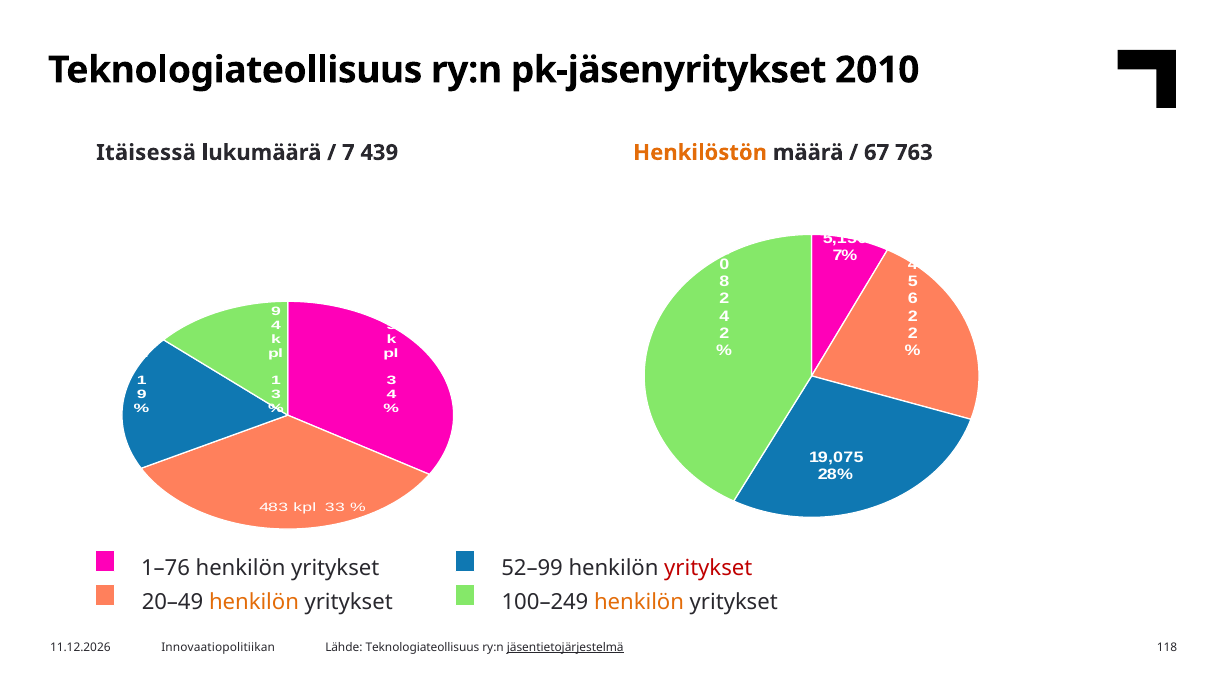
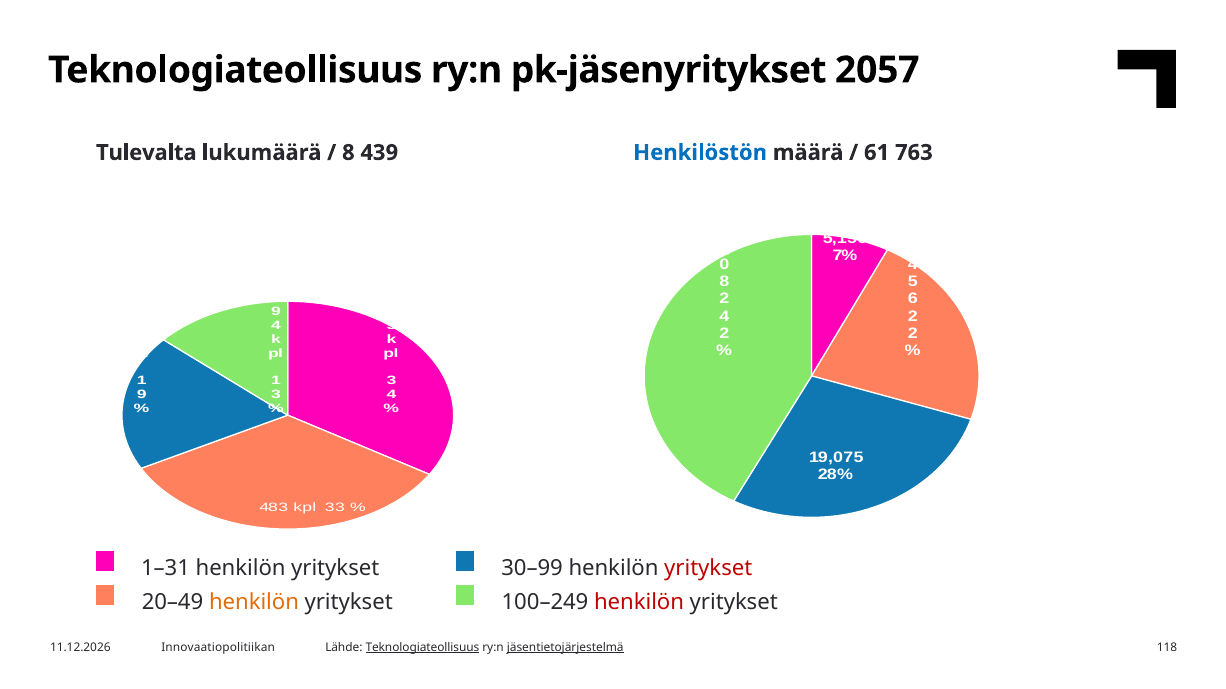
2010: 2010 -> 2057
Itäisessä: Itäisessä -> Tulevalta
7 at (348, 153): 7 -> 8
Henkilöstön colour: orange -> blue
67: 67 -> 61
1–76: 1–76 -> 1–31
52–99: 52–99 -> 30–99
henkilön at (639, 603) colour: orange -> red
Teknologiateollisuus at (422, 648) underline: none -> present
